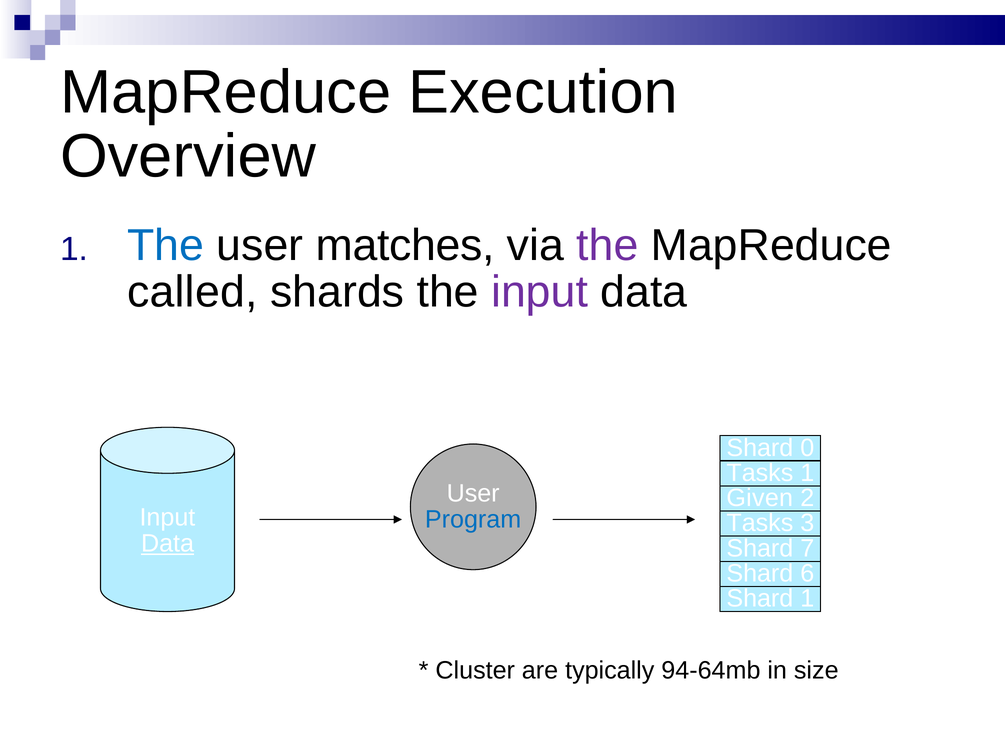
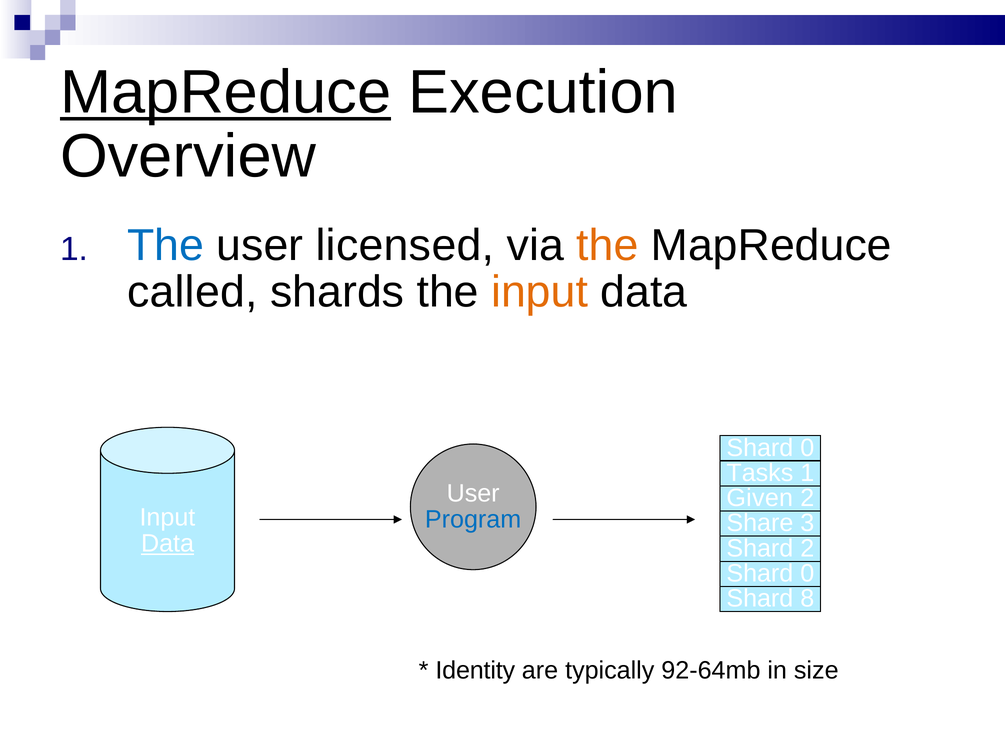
MapReduce at (226, 92) underline: none -> present
matches: matches -> licensed
the at (607, 245) colour: purple -> orange
input at (540, 292) colour: purple -> orange
Tasks at (760, 523): Tasks -> Share
Shard 7: 7 -> 2
6 at (807, 573): 6 -> 0
Shard 1: 1 -> 8
Cluster: Cluster -> Identity
94-64mb: 94-64mb -> 92-64mb
